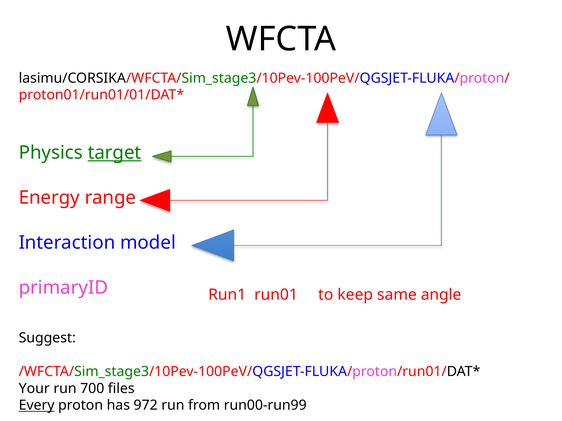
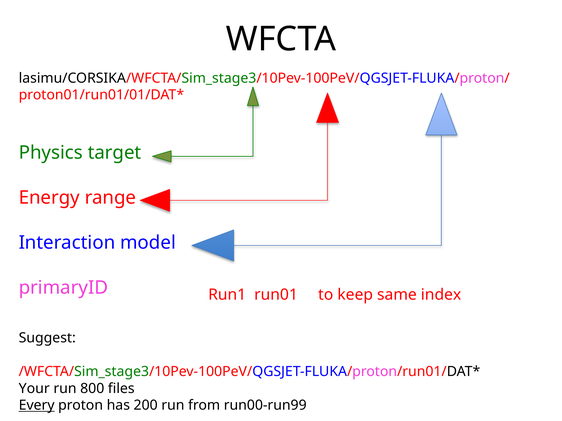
target underline: present -> none
angle: angle -> index
700: 700 -> 800
972: 972 -> 200
